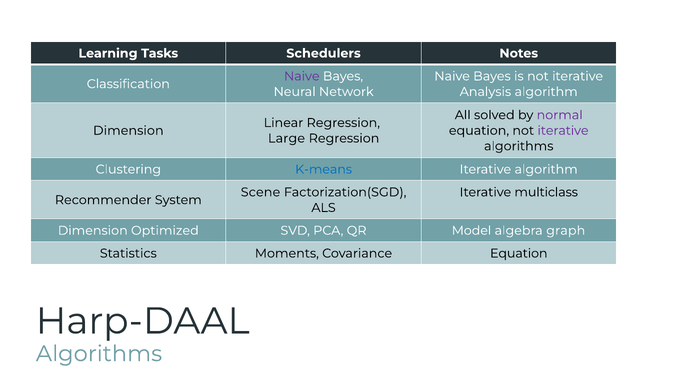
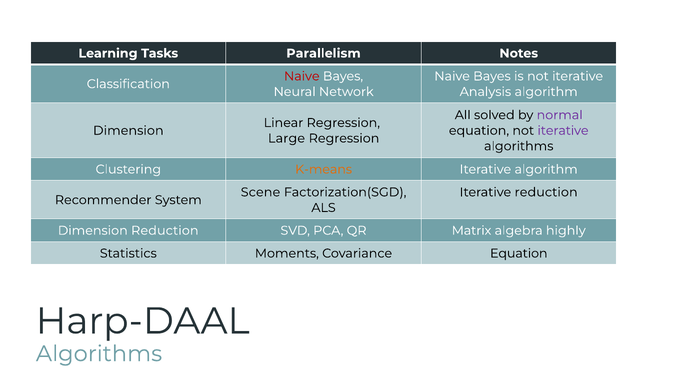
Schedulers: Schedulers -> Parallelism
Naive at (302, 76) colour: purple -> red
K-means colour: blue -> orange
Iterative multiclass: multiclass -> reduction
Dimension Optimized: Optimized -> Reduction
Model: Model -> Matrix
graph: graph -> highly
